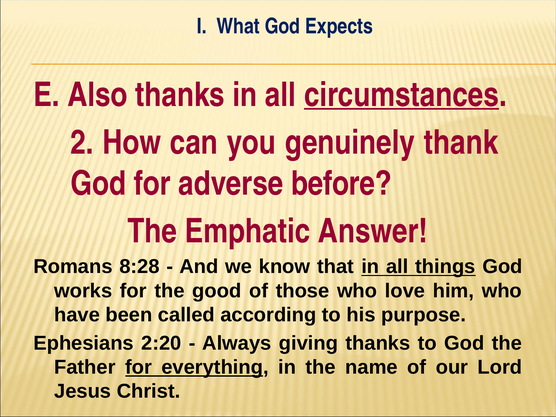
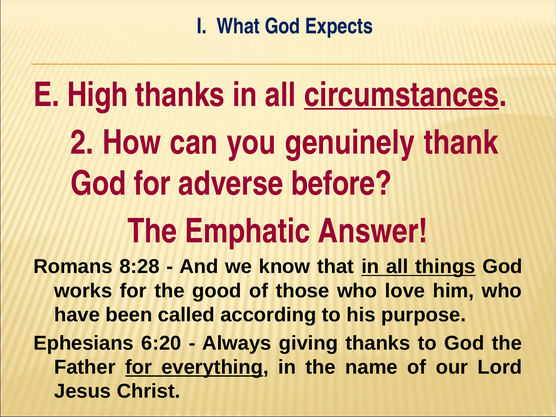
Also: Also -> High
2:20: 2:20 -> 6:20
